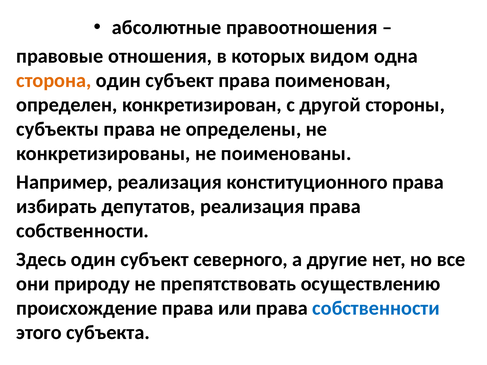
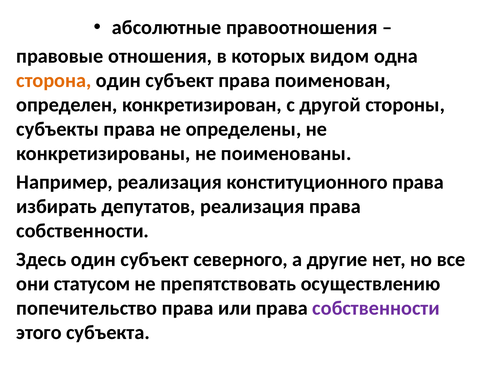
природу: природу -> статусом
происхождение: происхождение -> попечительство
собственности at (376, 308) colour: blue -> purple
